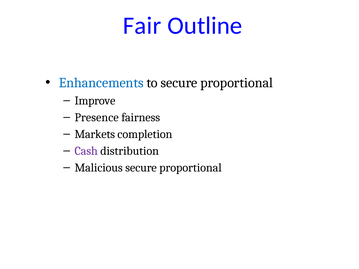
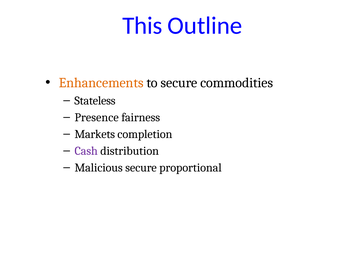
Fair: Fair -> This
Enhancements colour: blue -> orange
to secure proportional: proportional -> commodities
Improve: Improve -> Stateless
